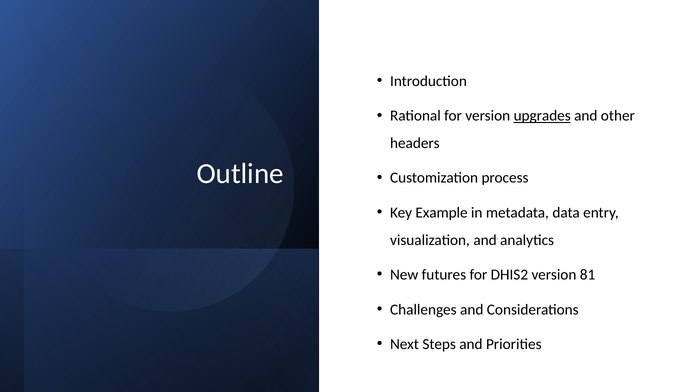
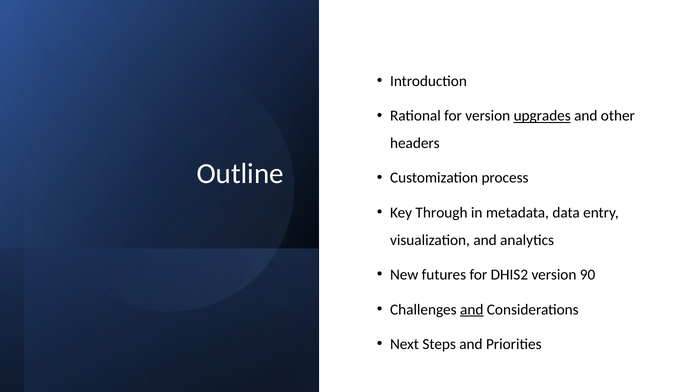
Example: Example -> Through
81: 81 -> 90
and at (472, 310) underline: none -> present
